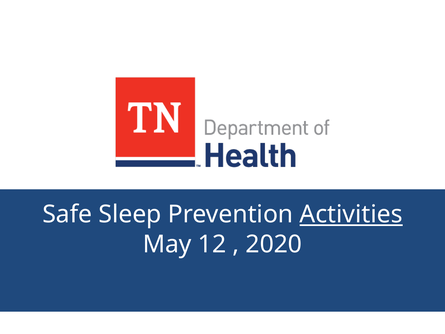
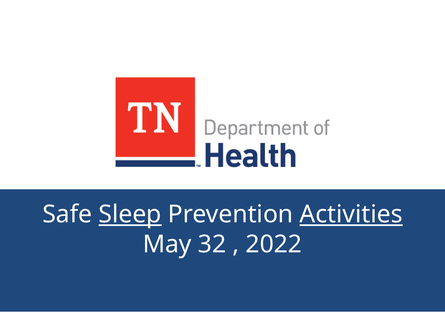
Sleep underline: none -> present
12: 12 -> 32
2020: 2020 -> 2022
